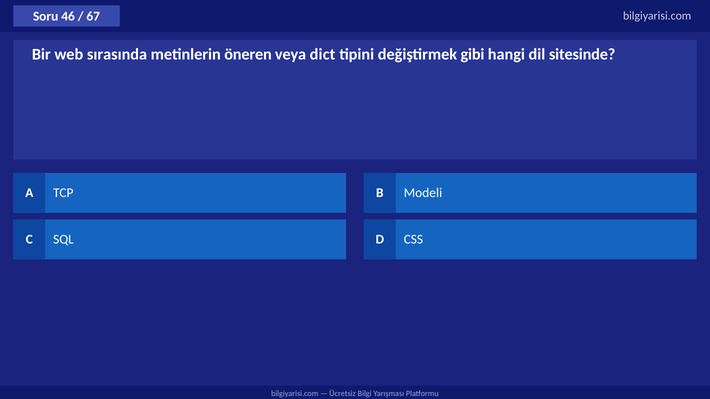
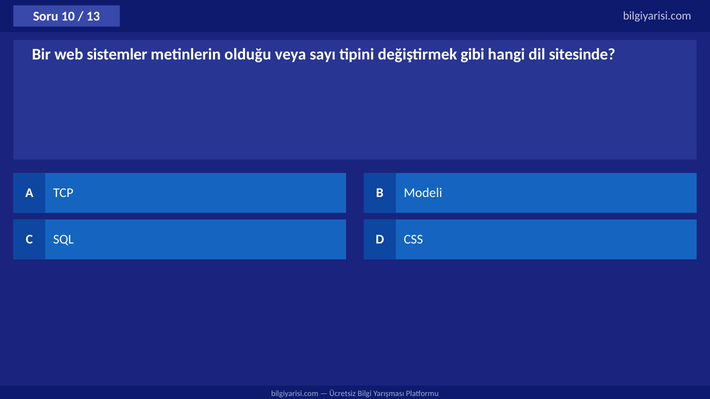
46: 46 -> 10
67: 67 -> 13
sırasında: sırasında -> sistemler
öneren: öneren -> olduğu
dict: dict -> sayı
